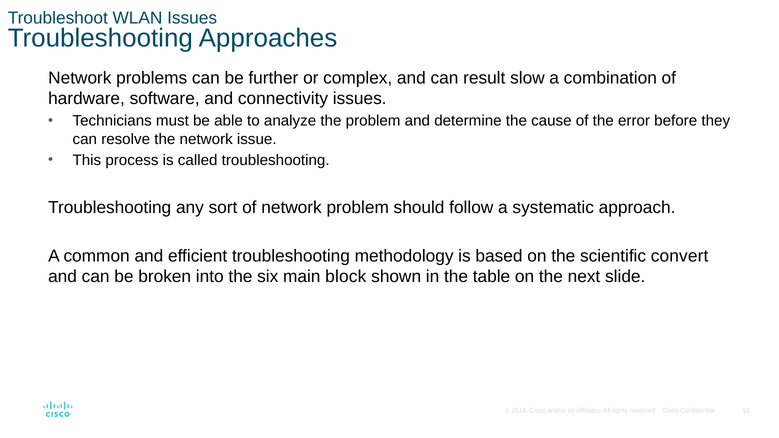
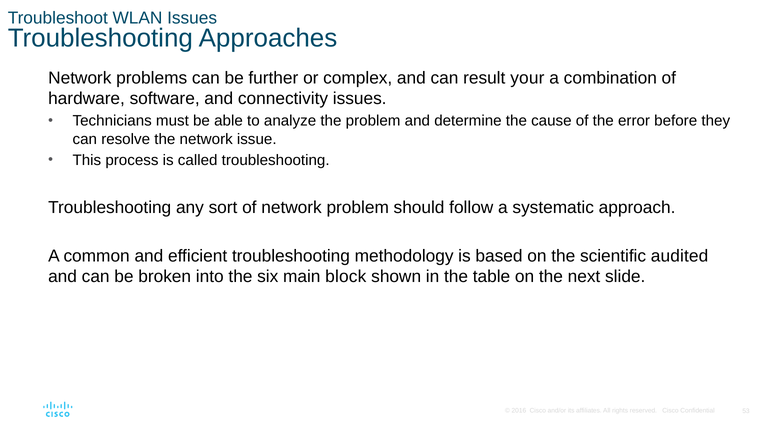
slow: slow -> your
convert: convert -> audited
